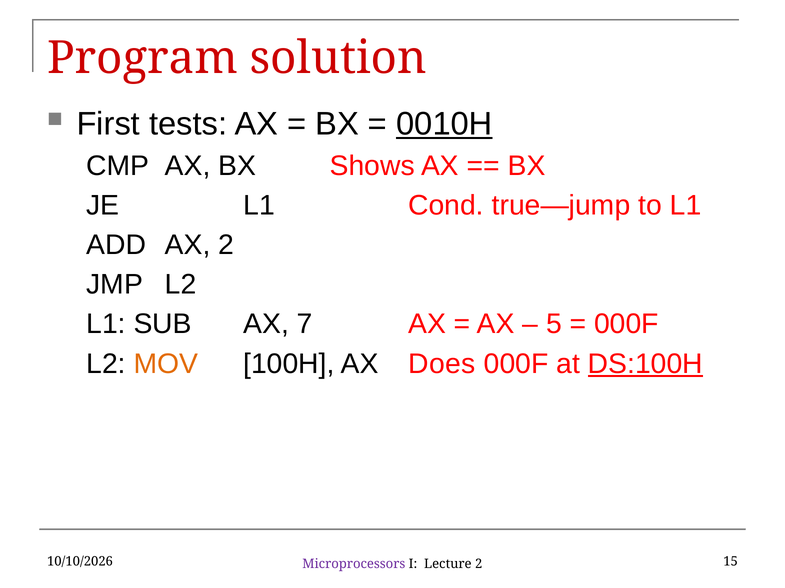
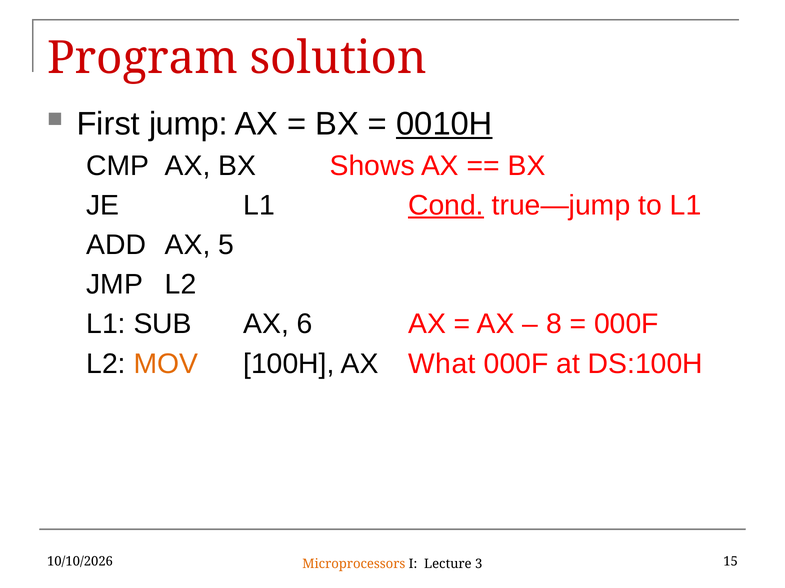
tests: tests -> jump
Cond underline: none -> present
AX 2: 2 -> 5
7: 7 -> 6
5: 5 -> 8
Does: Does -> What
DS:100H underline: present -> none
Microprocessors colour: purple -> orange
Lecture 2: 2 -> 3
